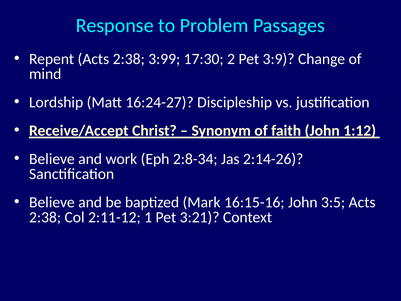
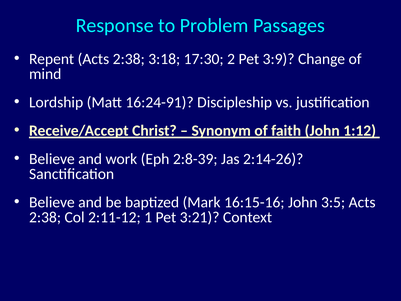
3:99: 3:99 -> 3:18
16:24-27: 16:24-27 -> 16:24-91
2:8-34: 2:8-34 -> 2:8-39
